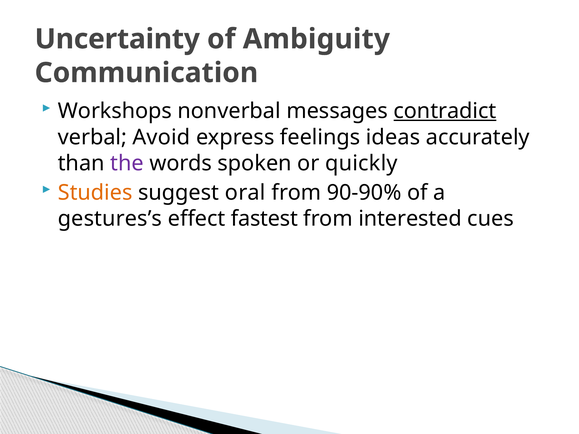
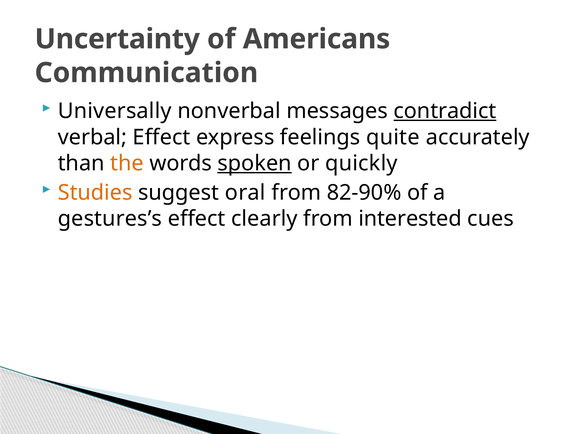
Ambiguity: Ambiguity -> Americans
Workshops: Workshops -> Universally
verbal Avoid: Avoid -> Effect
ideas: ideas -> quite
the colour: purple -> orange
spoken underline: none -> present
90-90%: 90-90% -> 82-90%
fastest: fastest -> clearly
